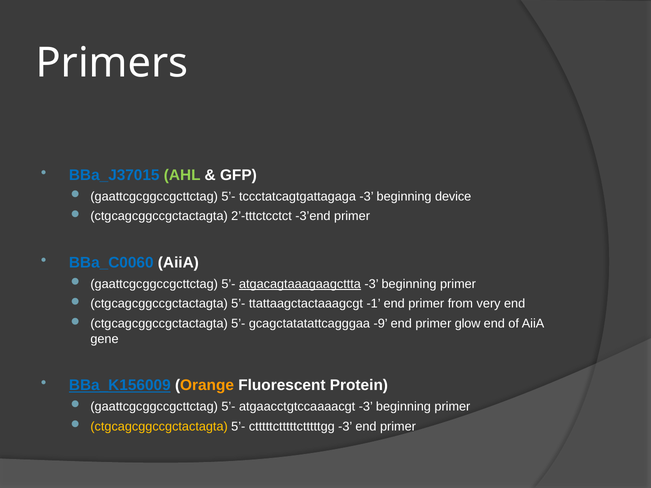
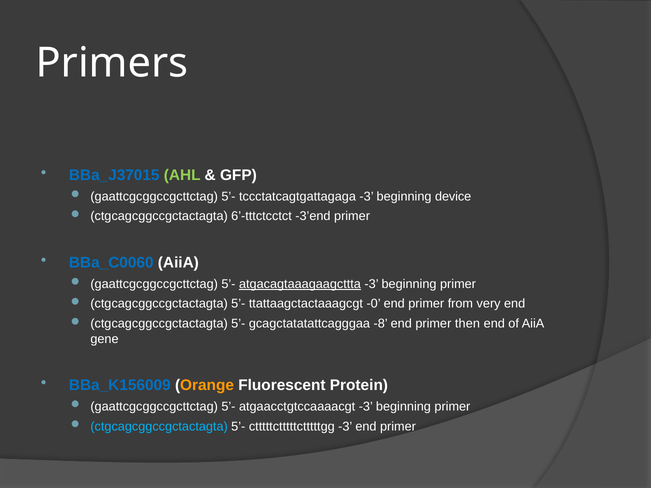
2’-tttctcctct: 2’-tttctcctct -> 6’-tttctcctct
-1: -1 -> -0
-9: -9 -> -8
glow: glow -> then
BBa_K156009 underline: present -> none
ctgcagcggccgctactagta at (159, 427) colour: yellow -> light blue
